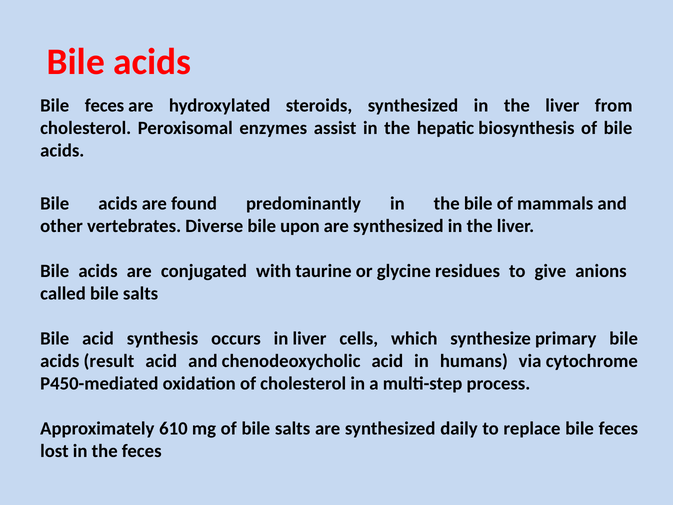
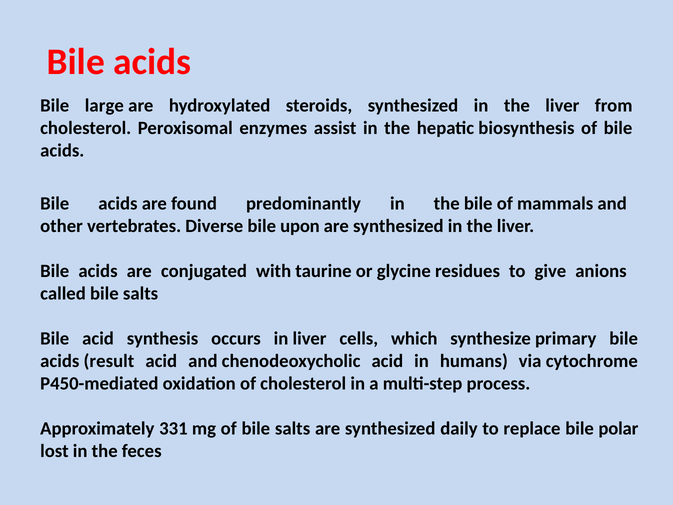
feces at (104, 106): feces -> large
610: 610 -> 331
replace bile feces: feces -> polar
